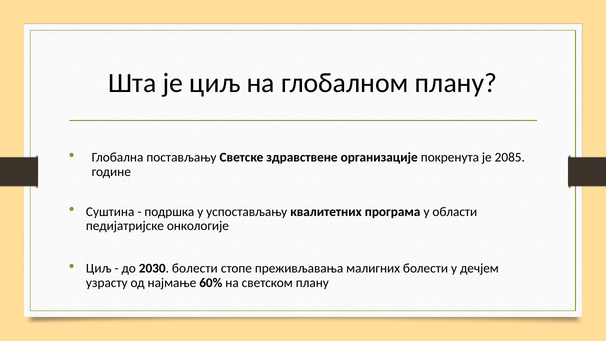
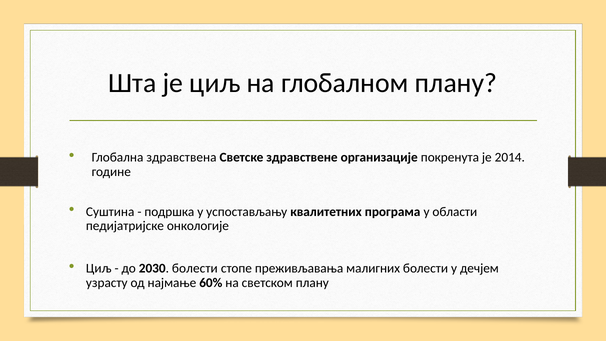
постављању: постављању -> здравствена
2085: 2085 -> 2014
